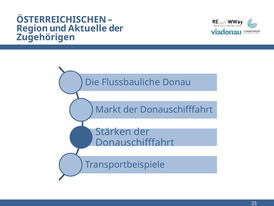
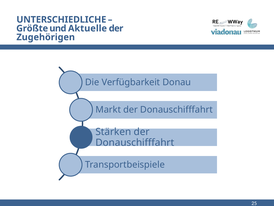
ÖSTERREICHISCHEN: ÖSTERREICHISCHEN -> UNTERSCHIEDLICHE
Region: Region -> Größte
Flussbauliche: Flussbauliche -> Verfügbarkeit
